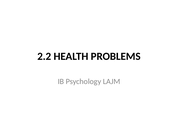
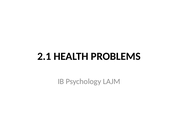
2.2: 2.2 -> 2.1
